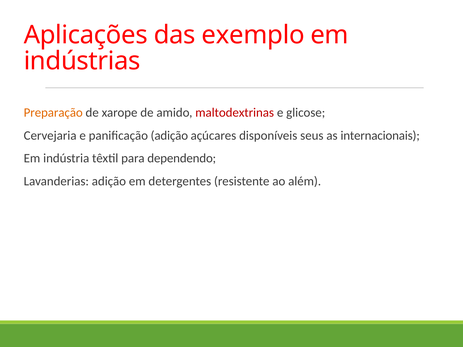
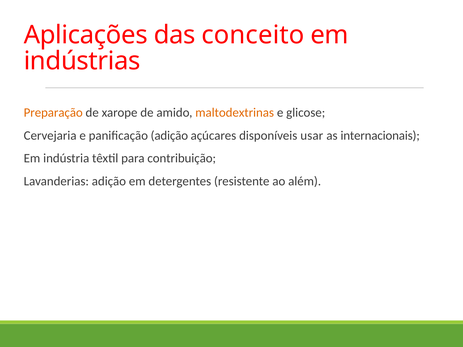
exemplo: exemplo -> conceito
maltodextrinas colour: red -> orange
seus: seus -> usar
dependendo: dependendo -> contribuição
